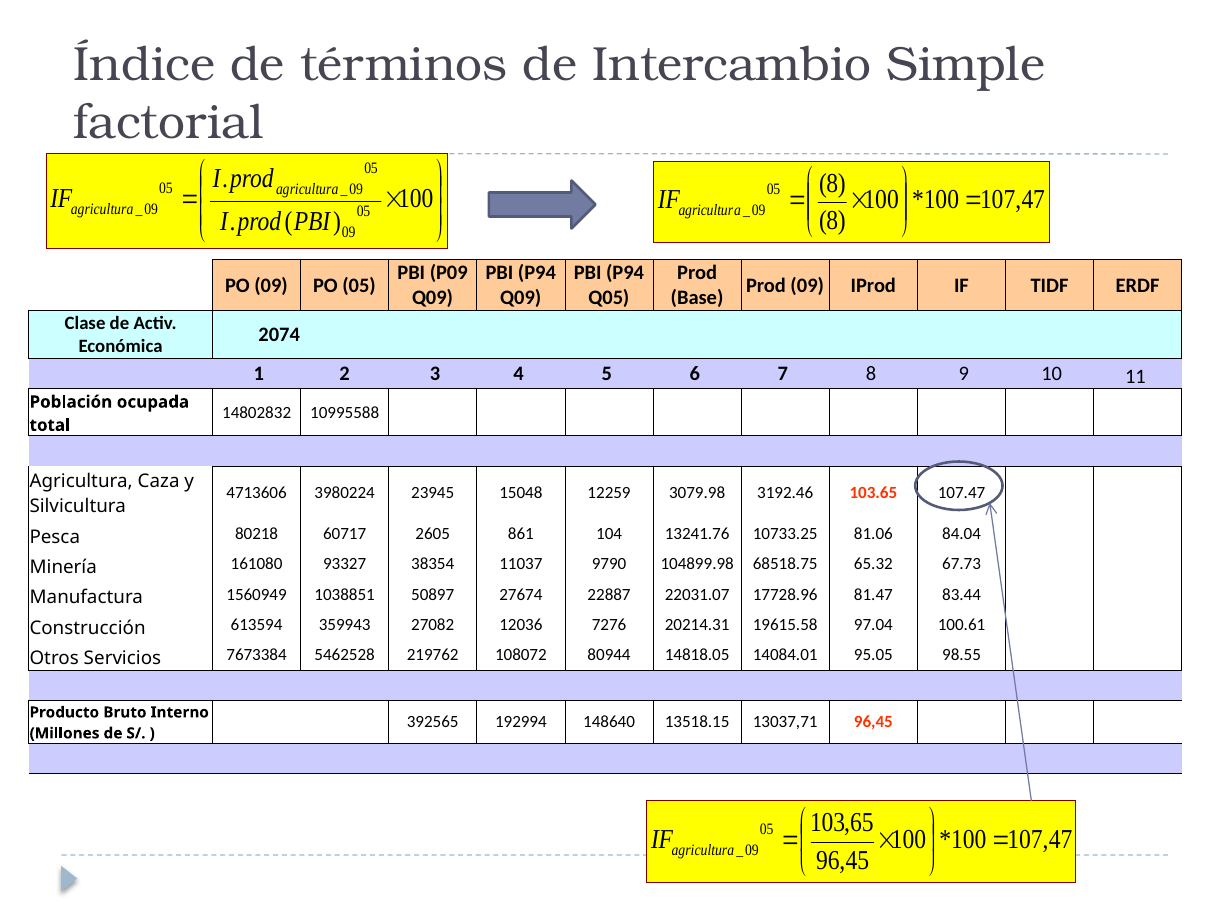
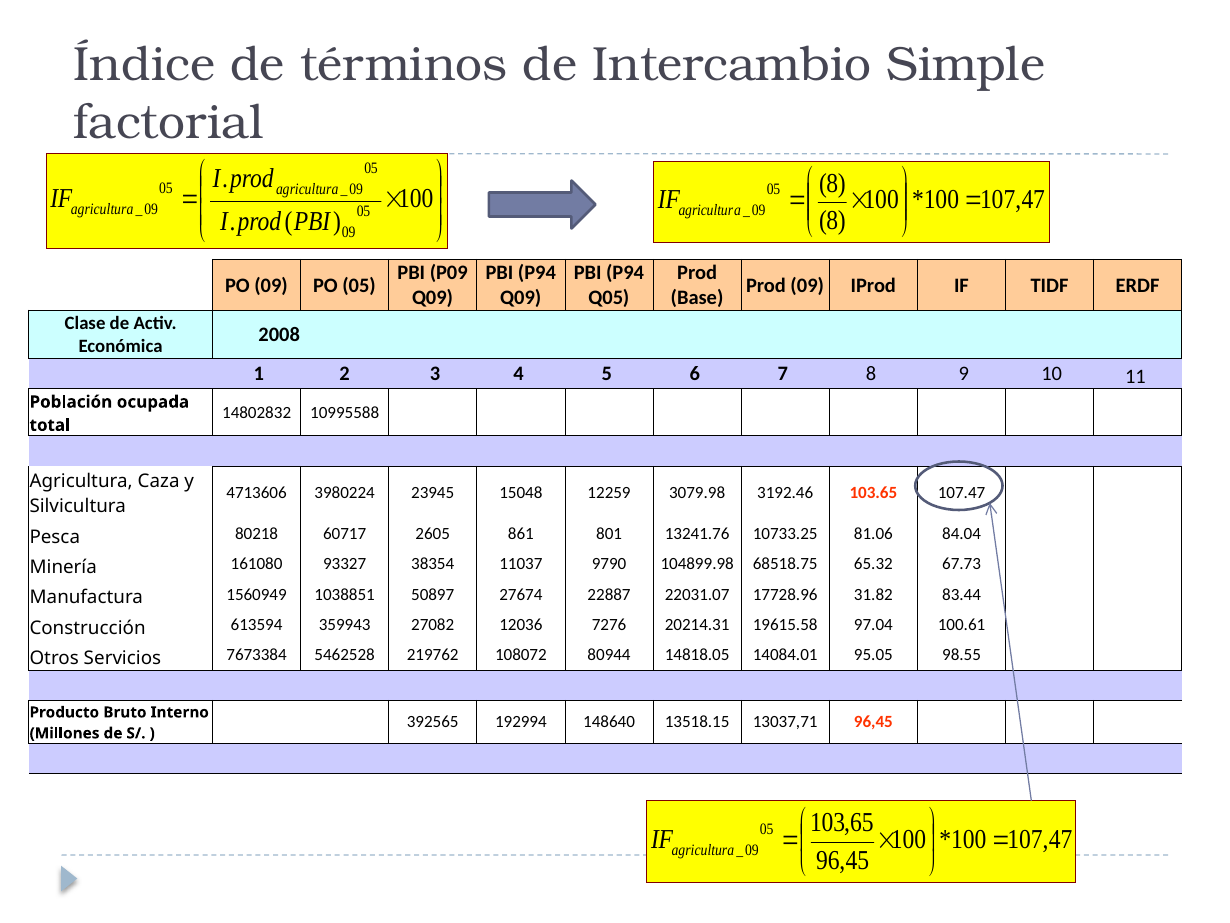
2074: 2074 -> 2008
104: 104 -> 801
81.47: 81.47 -> 31.82
